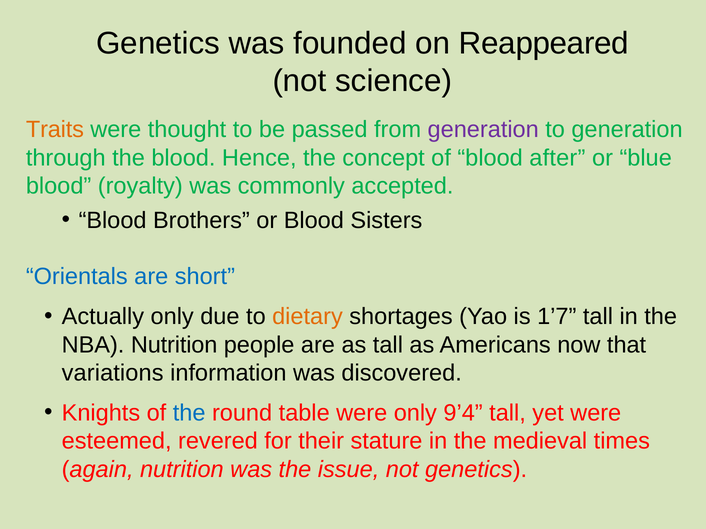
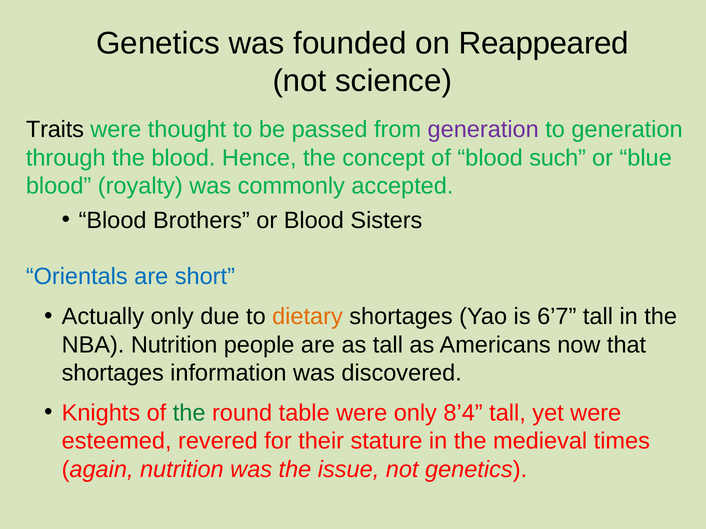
Traits colour: orange -> black
after: after -> such
1’7: 1’7 -> 6’7
variations at (113, 373): variations -> shortages
the at (189, 413) colour: blue -> green
9’4: 9’4 -> 8’4
